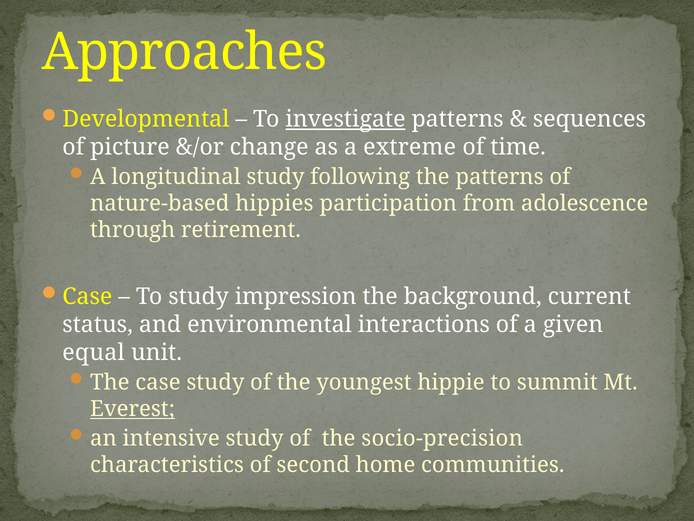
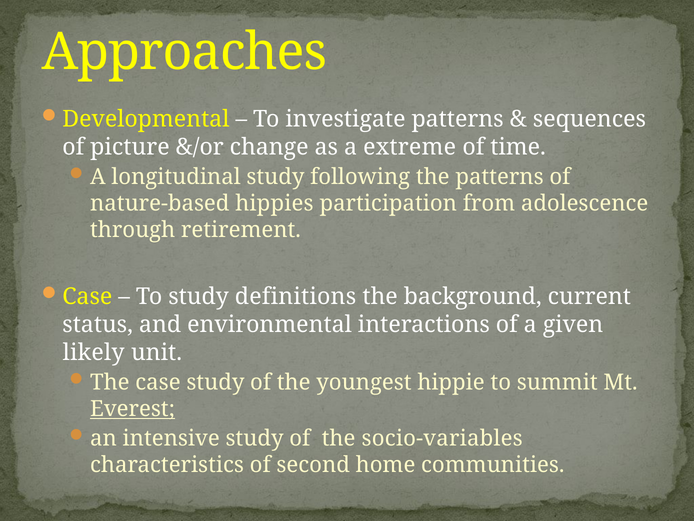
investigate underline: present -> none
impression: impression -> definitions
equal: equal -> likely
socio-precision: socio-precision -> socio-variables
